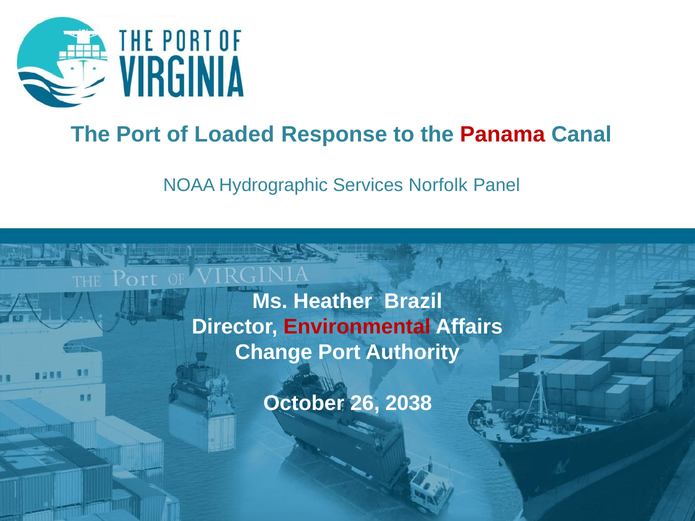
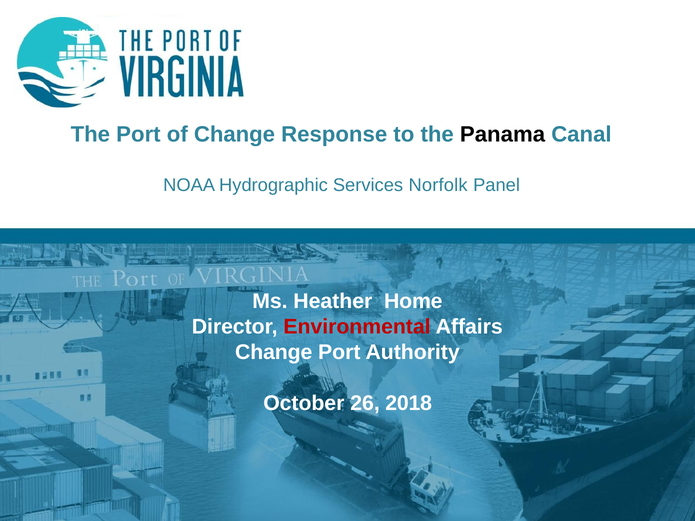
of Loaded: Loaded -> Change
Panama colour: red -> black
Brazil: Brazil -> Home
2038: 2038 -> 2018
